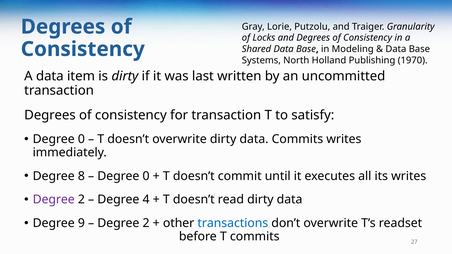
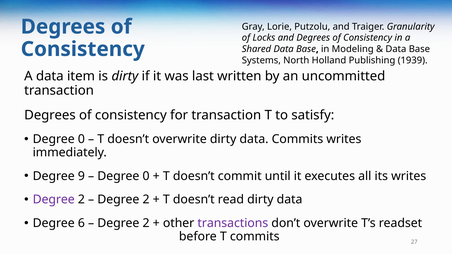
1970: 1970 -> 1939
8: 8 -> 9
4 at (146, 200): 4 -> 2
9: 9 -> 6
transactions colour: blue -> purple
